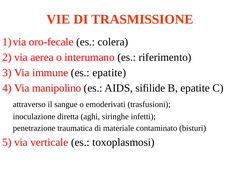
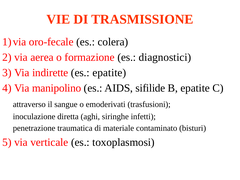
interumano: interumano -> formazione
riferimento: riferimento -> diagnostici
immune: immune -> indirette
